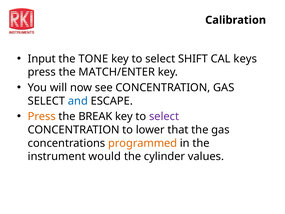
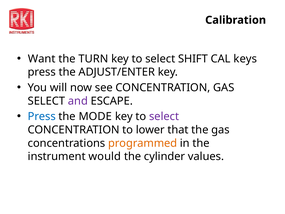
Input: Input -> Want
TONE: TONE -> TURN
MATCH/ENTER: MATCH/ENTER -> ADJUST/ENTER
and colour: blue -> purple
Press at (42, 116) colour: orange -> blue
BREAK: BREAK -> MODE
